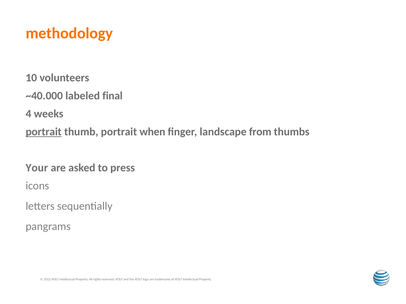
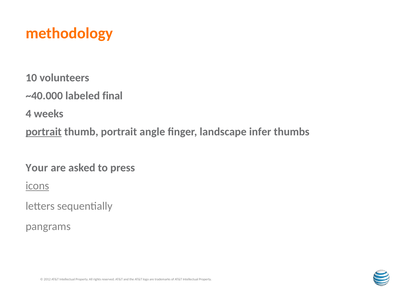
when: when -> angle
from: from -> infer
icons underline: none -> present
